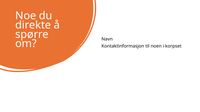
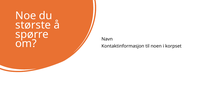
direkte: direkte -> største
